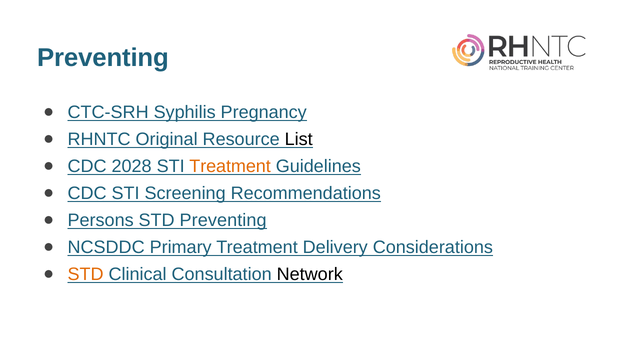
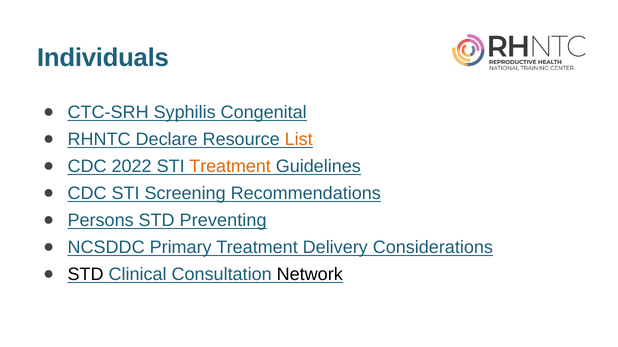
Preventing at (103, 58): Preventing -> Individuals
Pregnancy: Pregnancy -> Congenital
Original: Original -> Declare
List colour: black -> orange
2028: 2028 -> 2022
STD at (86, 275) colour: orange -> black
